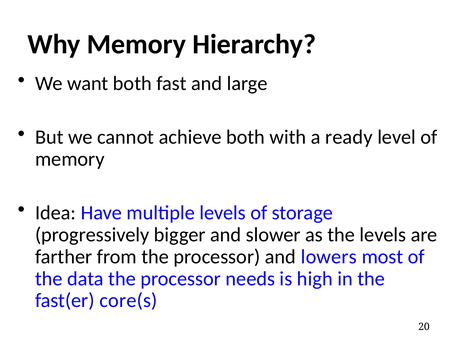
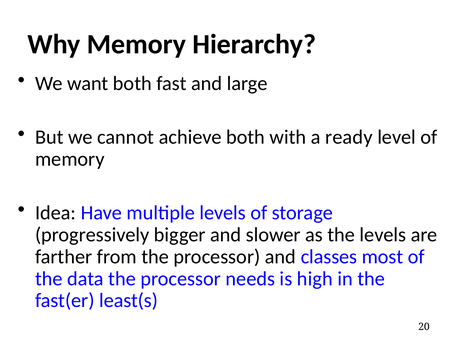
lowers: lowers -> classes
core(s: core(s -> least(s
